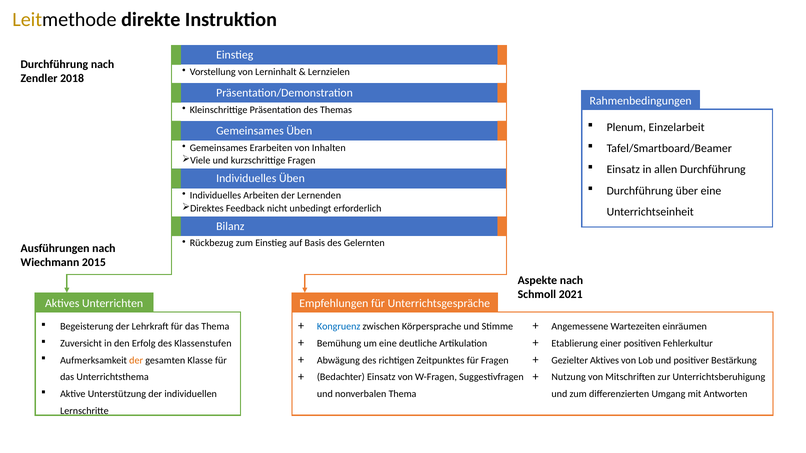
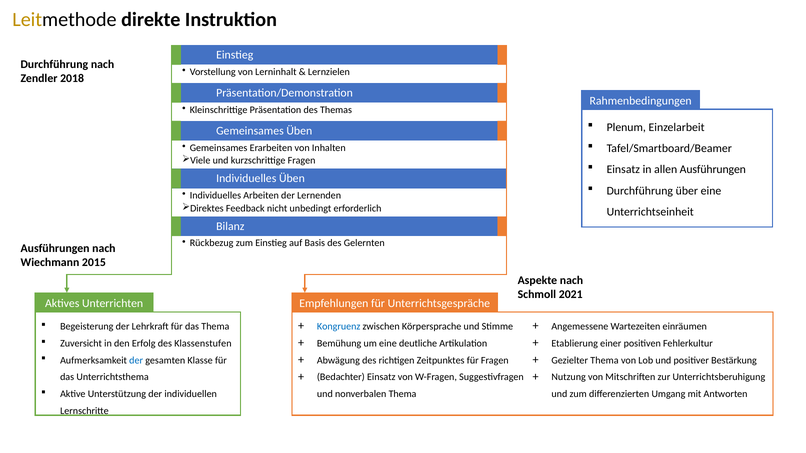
allen Durchführung: Durchführung -> Ausführungen
Gezielter Aktives: Aktives -> Thema
der at (136, 361) colour: orange -> blue
